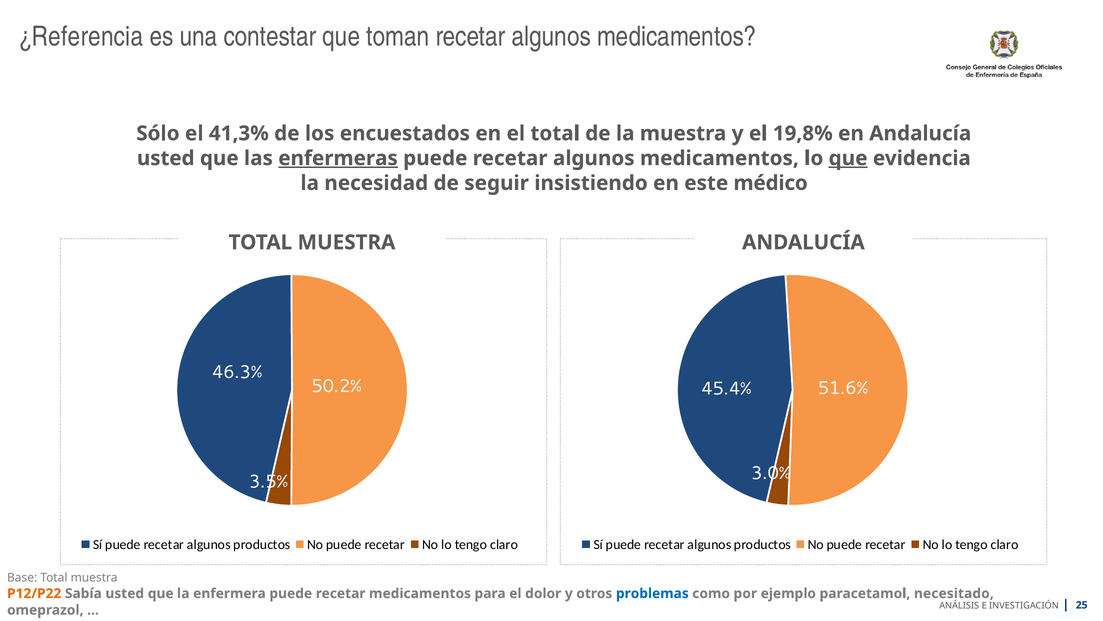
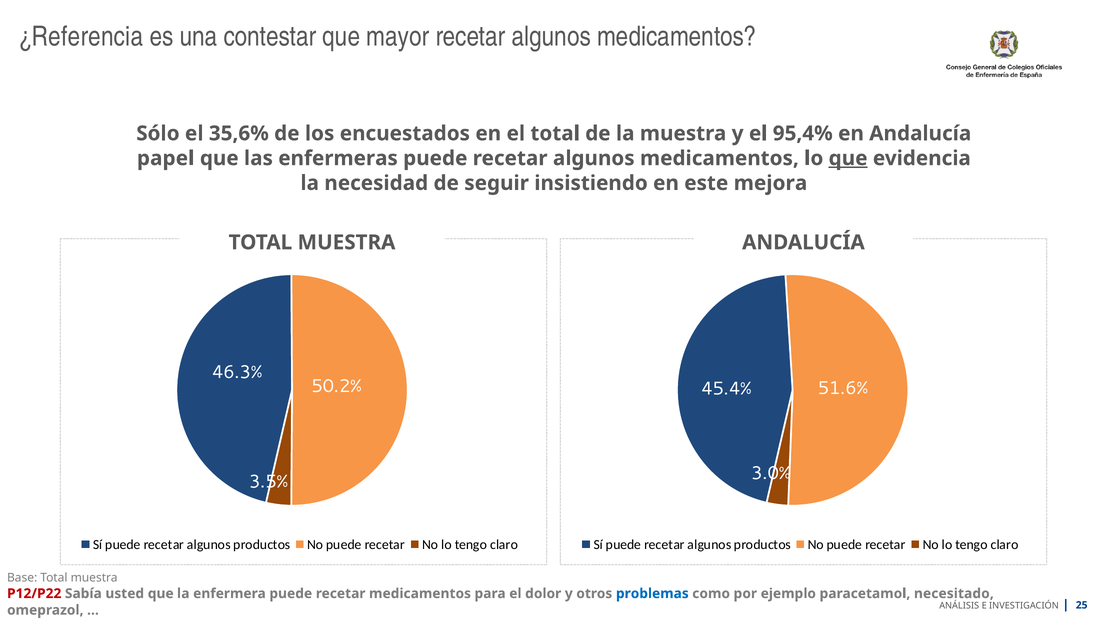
toman: toman -> mayor
41,3%: 41,3% -> 35,6%
19,8%: 19,8% -> 95,4%
usted at (166, 158): usted -> papel
enfermeras underline: present -> none
médico: médico -> mejora
P12/P22 colour: orange -> red
